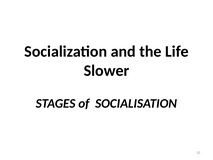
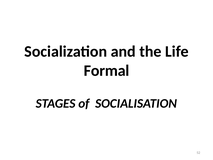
Slower: Slower -> Formal
